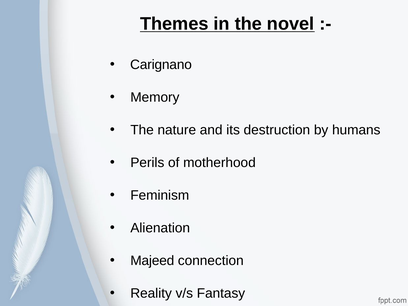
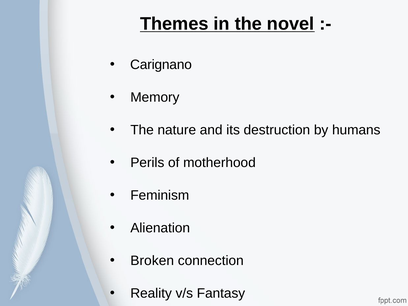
Majeed: Majeed -> Broken
